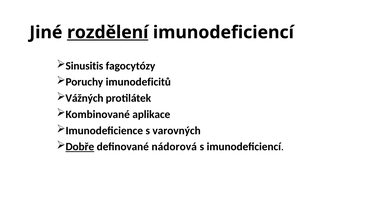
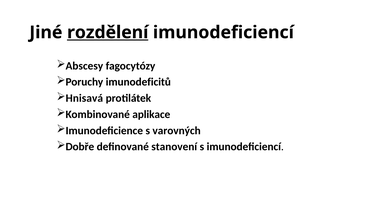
Sinusitis: Sinusitis -> Abscesy
Vážných: Vážných -> Hnisavá
Dobře underline: present -> none
nádorová: nádorová -> stanovení
